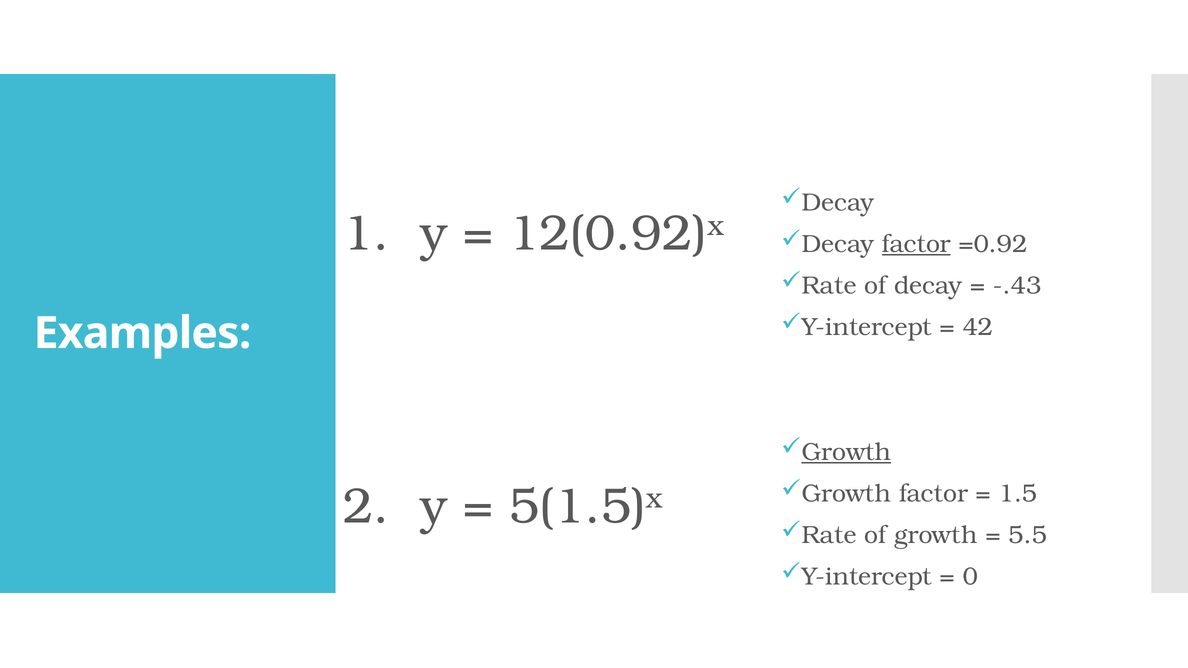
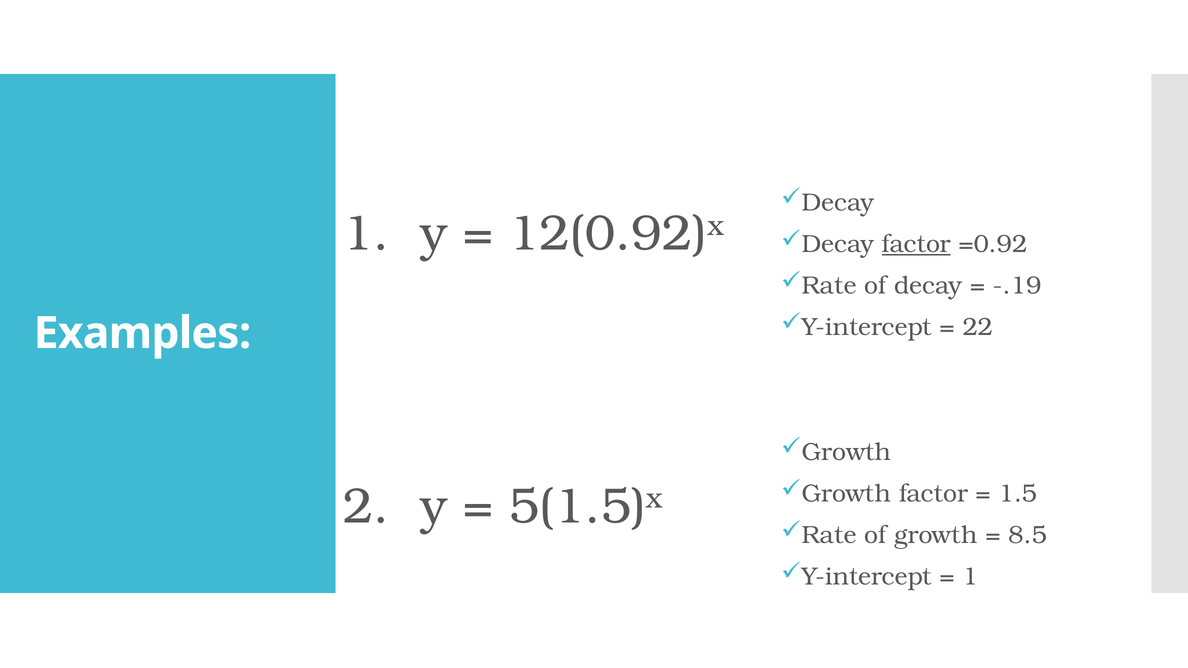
-.43: -.43 -> -.19
42: 42 -> 22
Growth at (846, 452) underline: present -> none
5.5: 5.5 -> 8.5
0 at (970, 577): 0 -> 1
